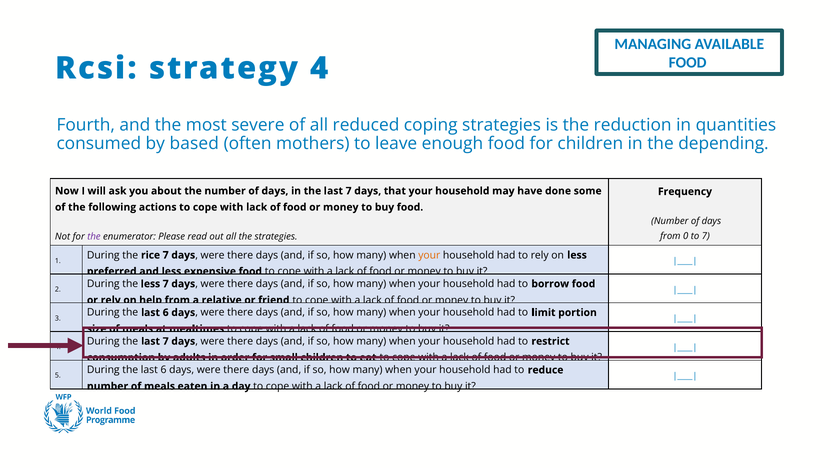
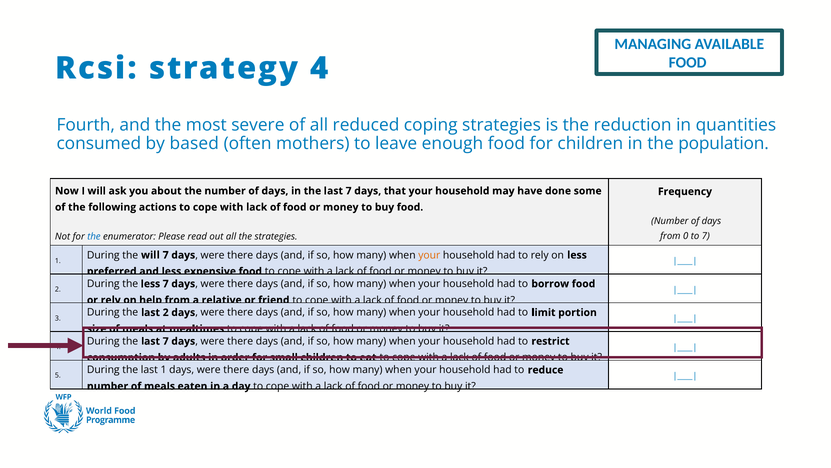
depending: depending -> population
the at (94, 236) colour: purple -> blue
the rice: rice -> will
6 at (166, 312): 6 -> 2
6 at (164, 370): 6 -> 1
